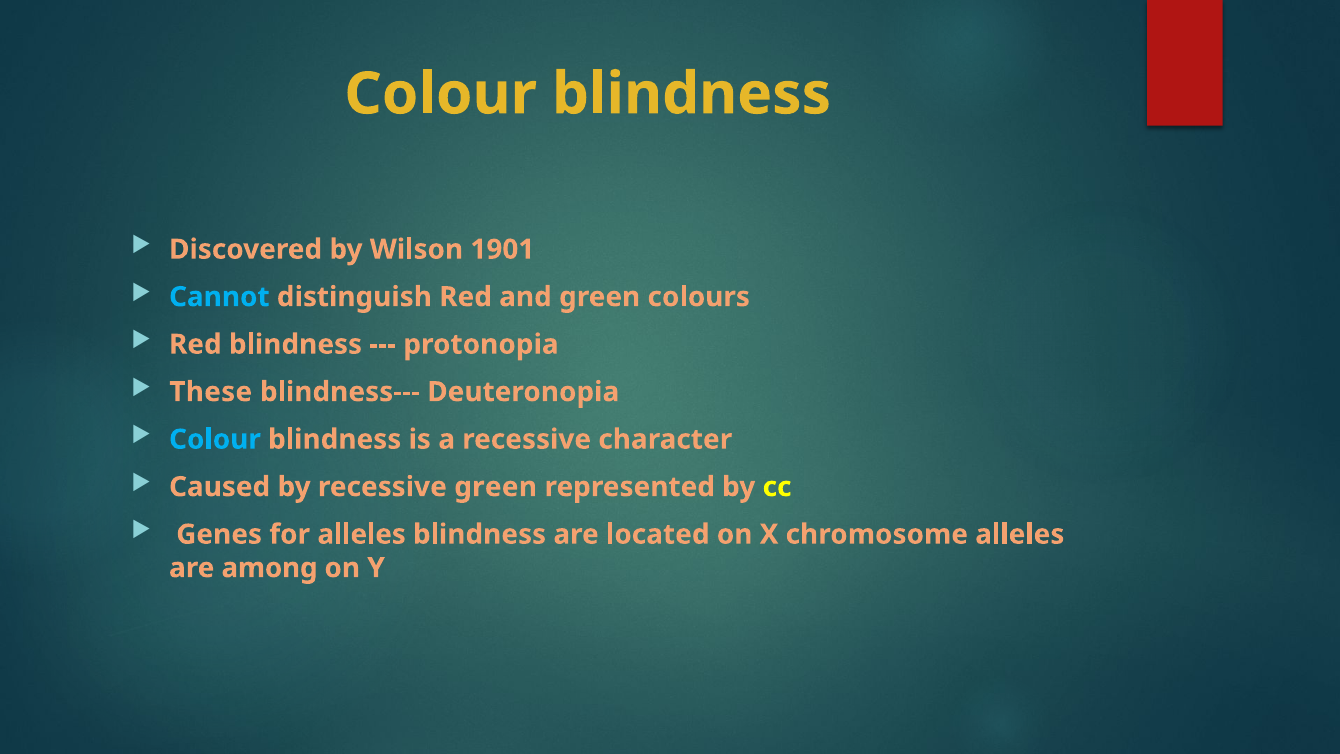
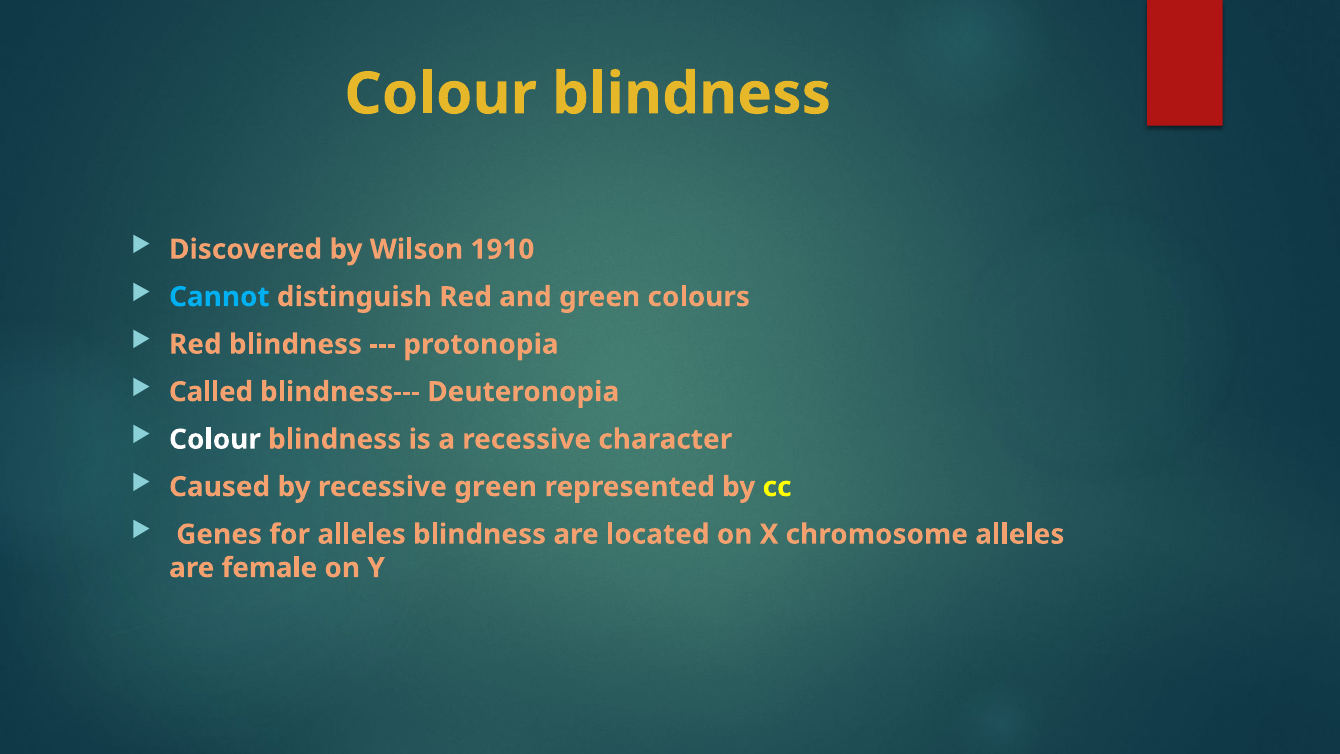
1901: 1901 -> 1910
These: These -> Called
Colour at (215, 439) colour: light blue -> white
among: among -> female
